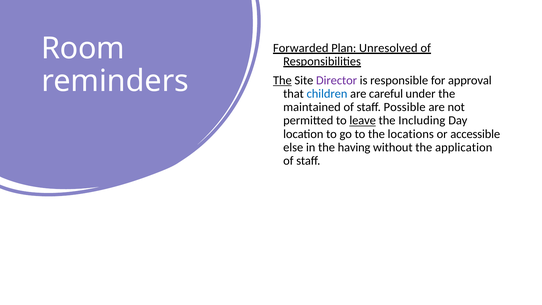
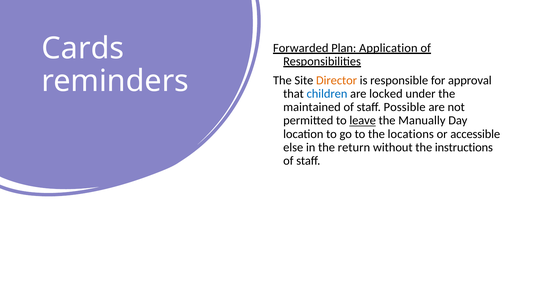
Room: Room -> Cards
Unresolved: Unresolved -> Application
The at (282, 80) underline: present -> none
Director colour: purple -> orange
careful: careful -> locked
Including: Including -> Manually
having: having -> return
application: application -> instructions
